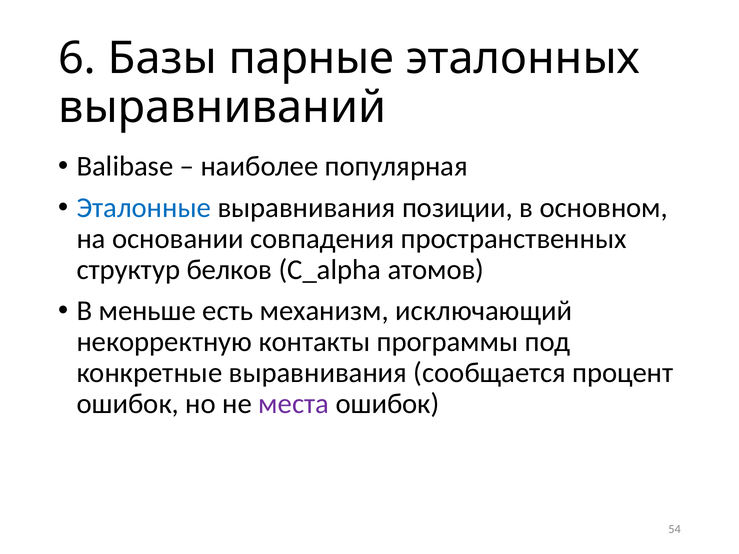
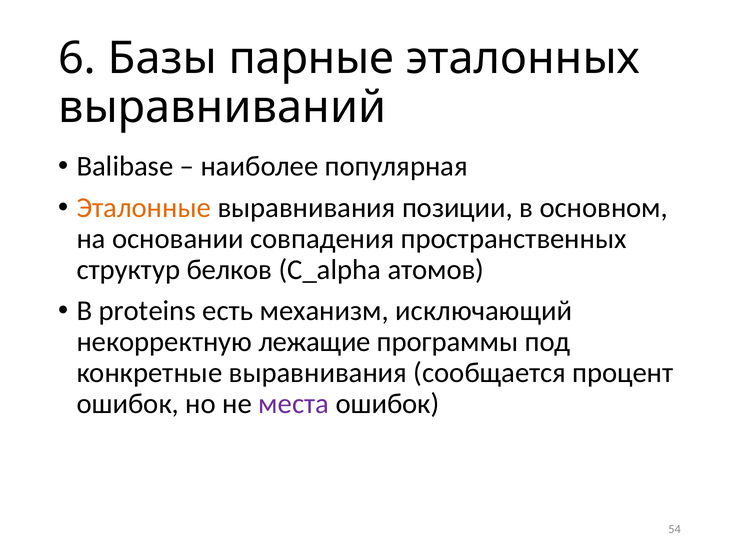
Эталонные colour: blue -> orange
меньше: меньше -> proteins
контакты: контакты -> лежащие
